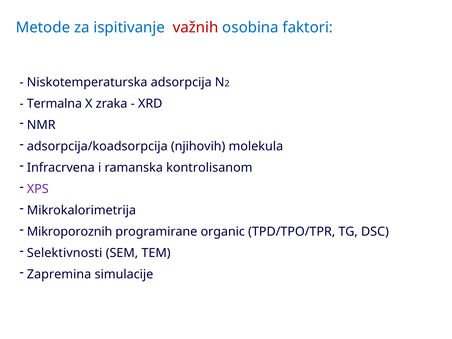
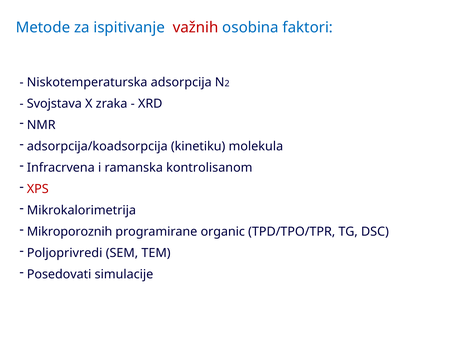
Termalna: Termalna -> Svojstava
njihovih: njihovih -> kinetiku
XPS colour: purple -> red
Selektivnosti: Selektivnosti -> Poljoprivredi
Zapremina: Zapremina -> Posedovati
